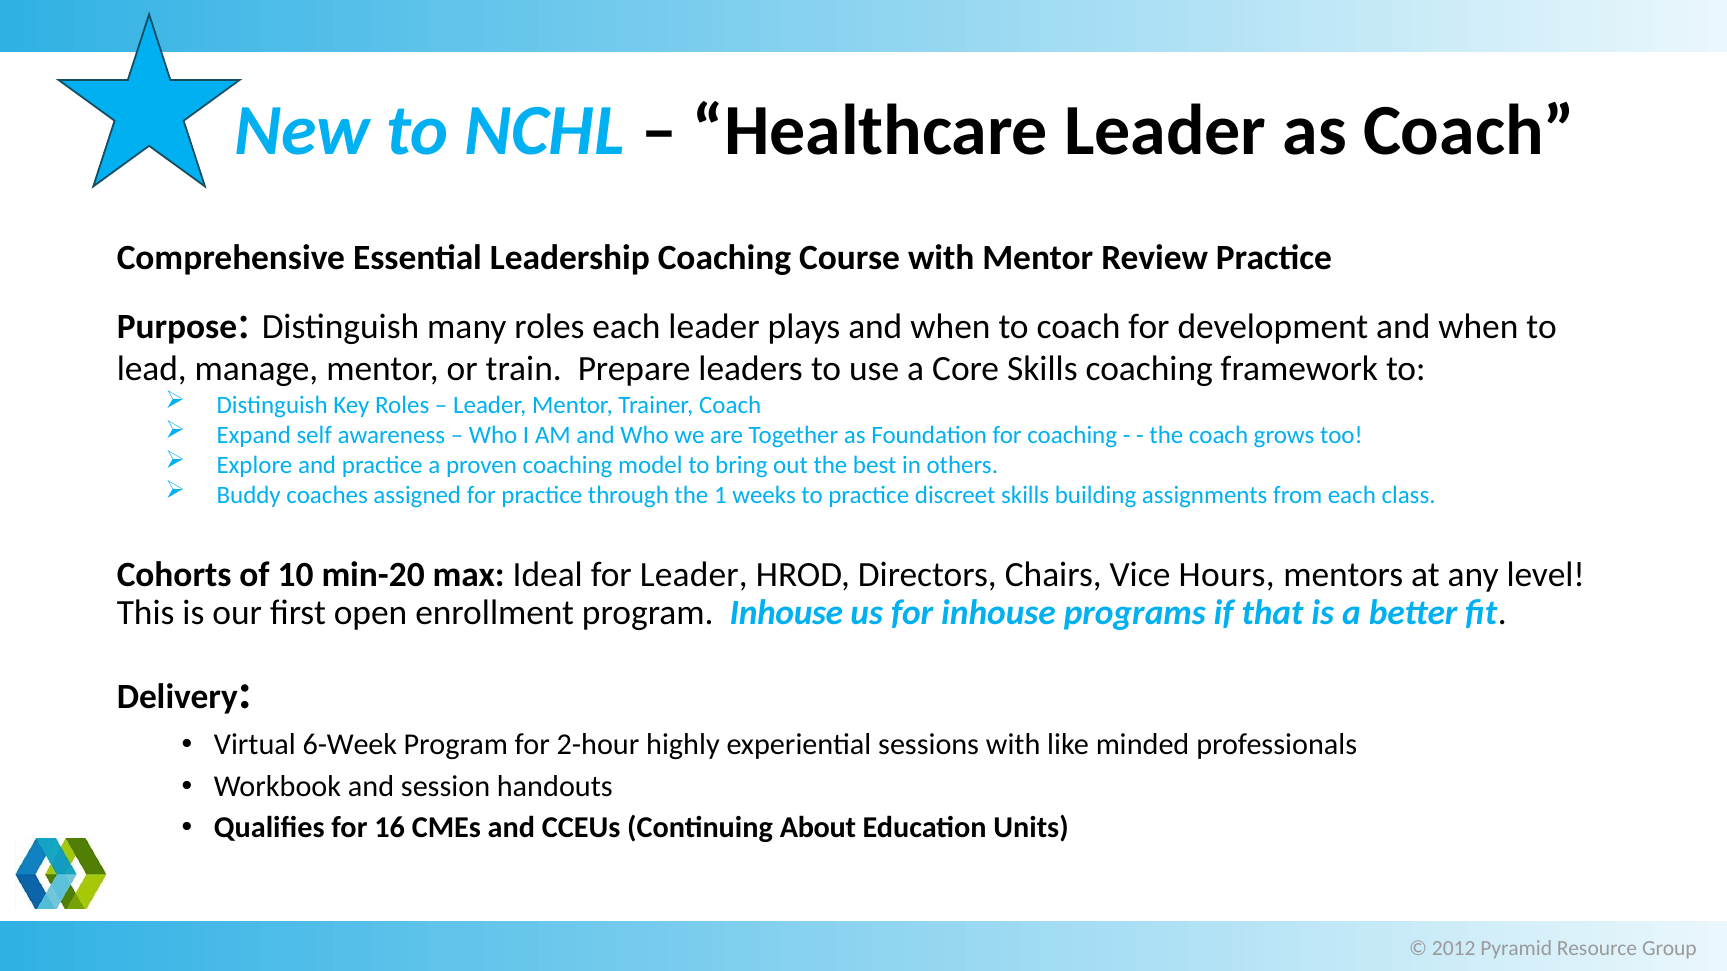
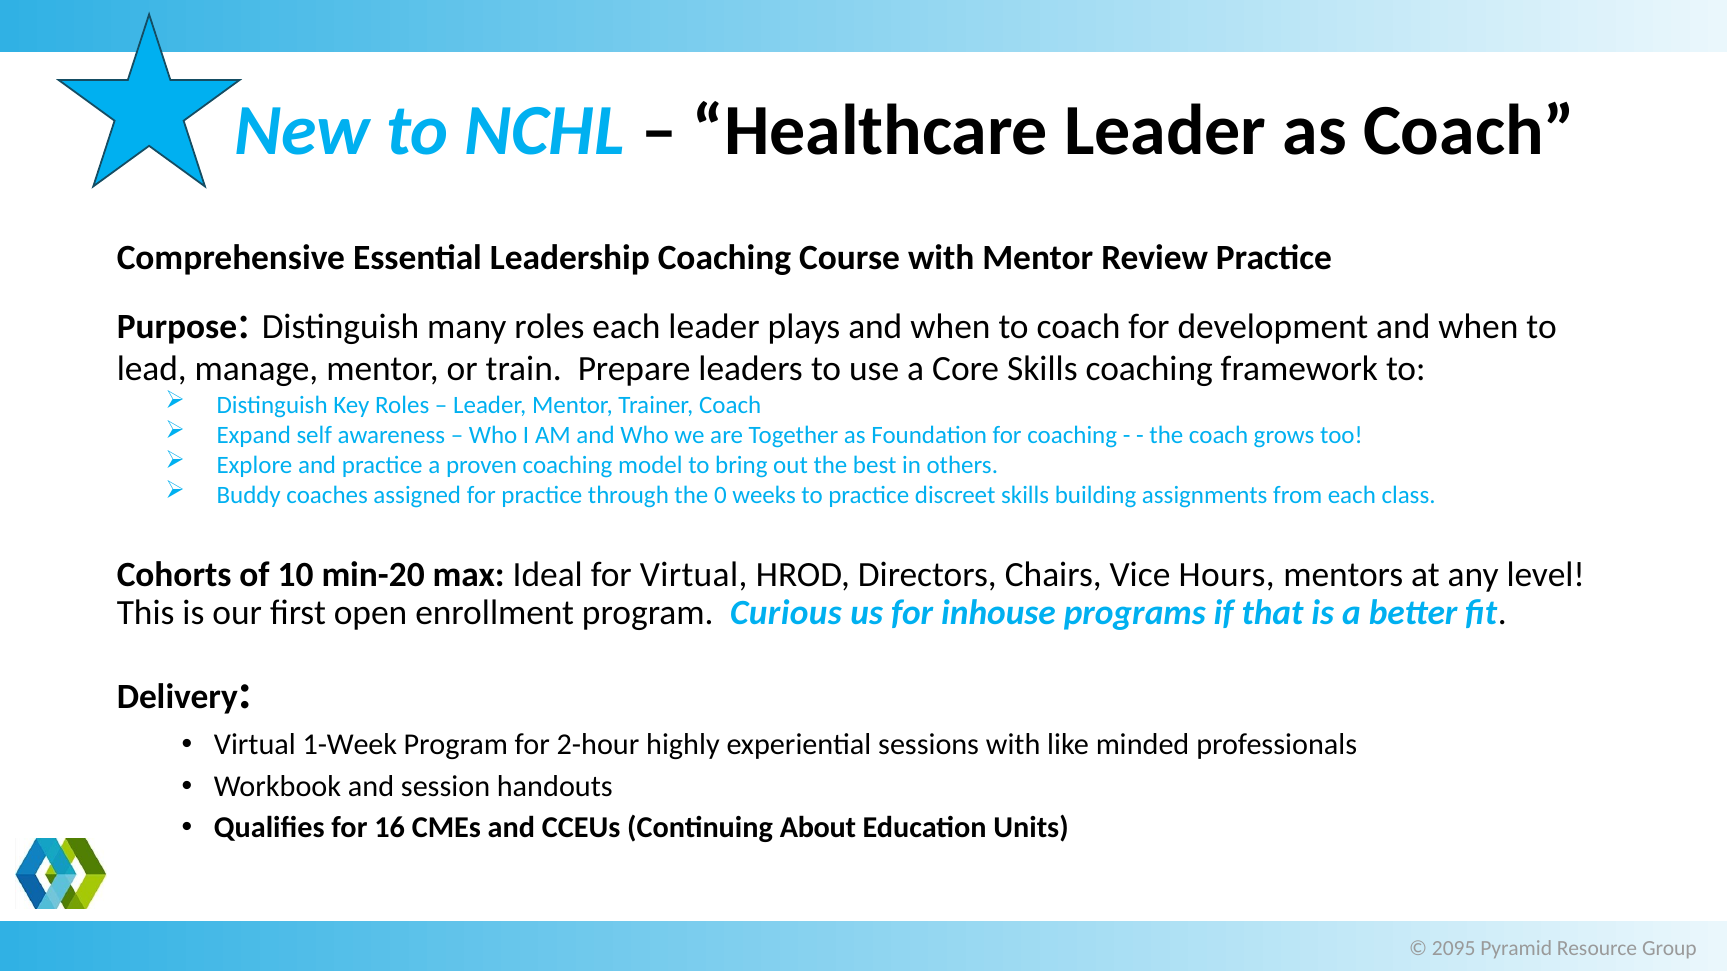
1: 1 -> 0
for Leader: Leader -> Virtual
program Inhouse: Inhouse -> Curious
6-Week: 6-Week -> 1-Week
2012: 2012 -> 2095
